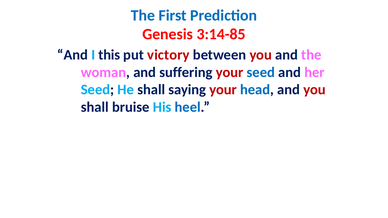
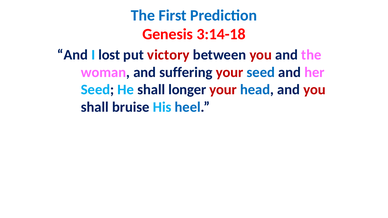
3:14-85: 3:14-85 -> 3:14-18
this: this -> lost
saying: saying -> longer
